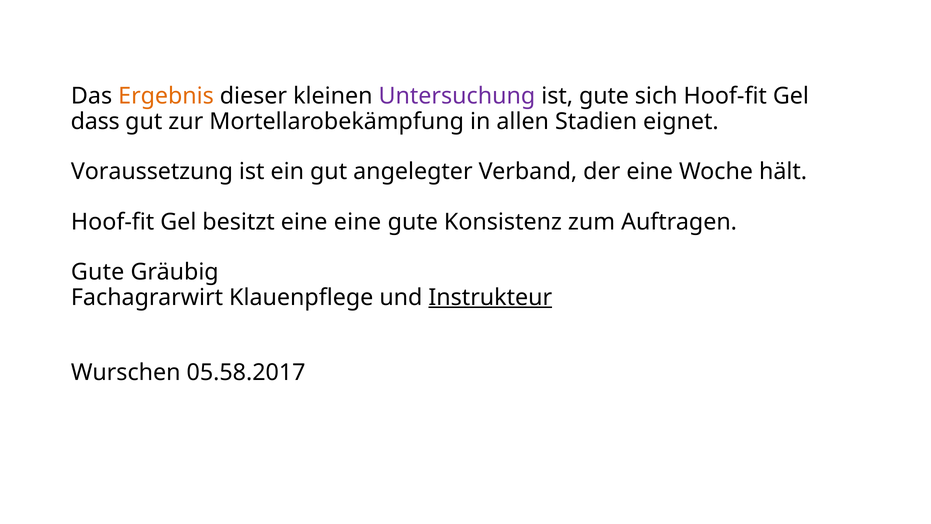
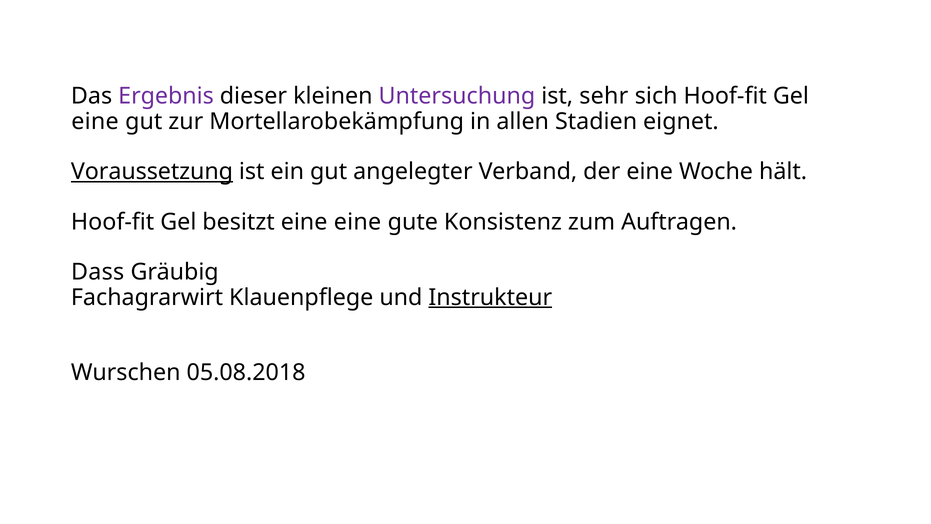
Ergebnis colour: orange -> purple
ist gute: gute -> sehr
dass at (95, 121): dass -> eine
Voraussetzung underline: none -> present
Gute at (98, 272): Gute -> Dass
05.58.2017: 05.58.2017 -> 05.08.2018
